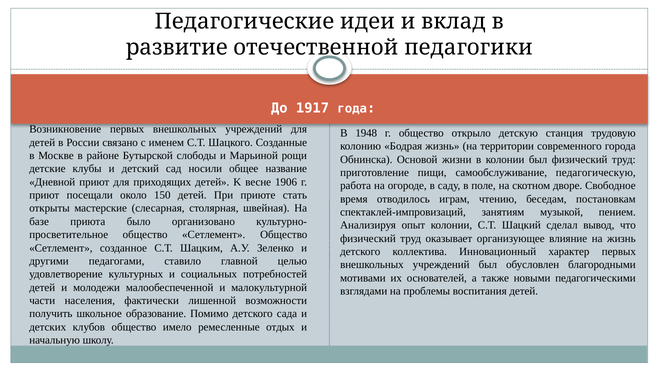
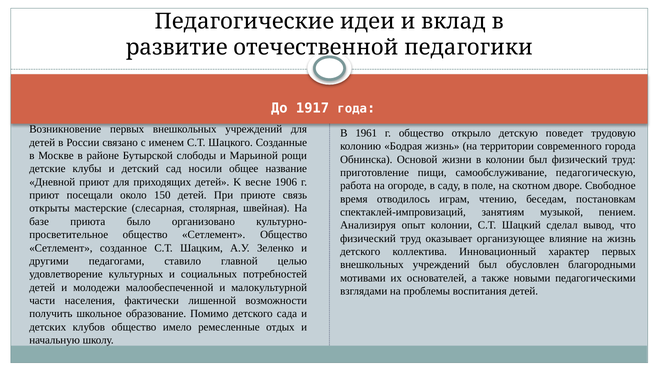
1948: 1948 -> 1961
станция: станция -> поведет
стать: стать -> связь
